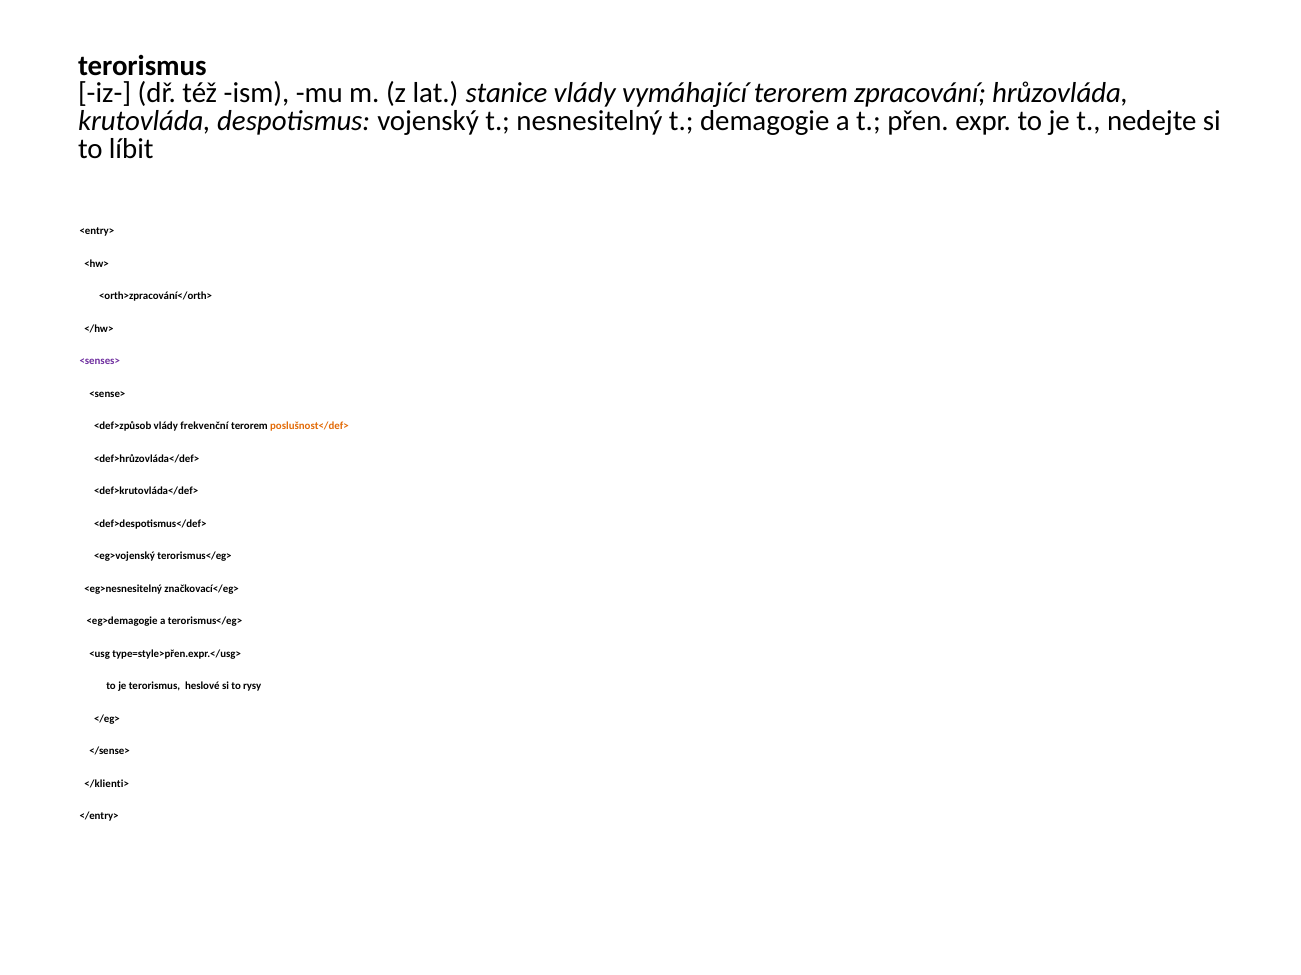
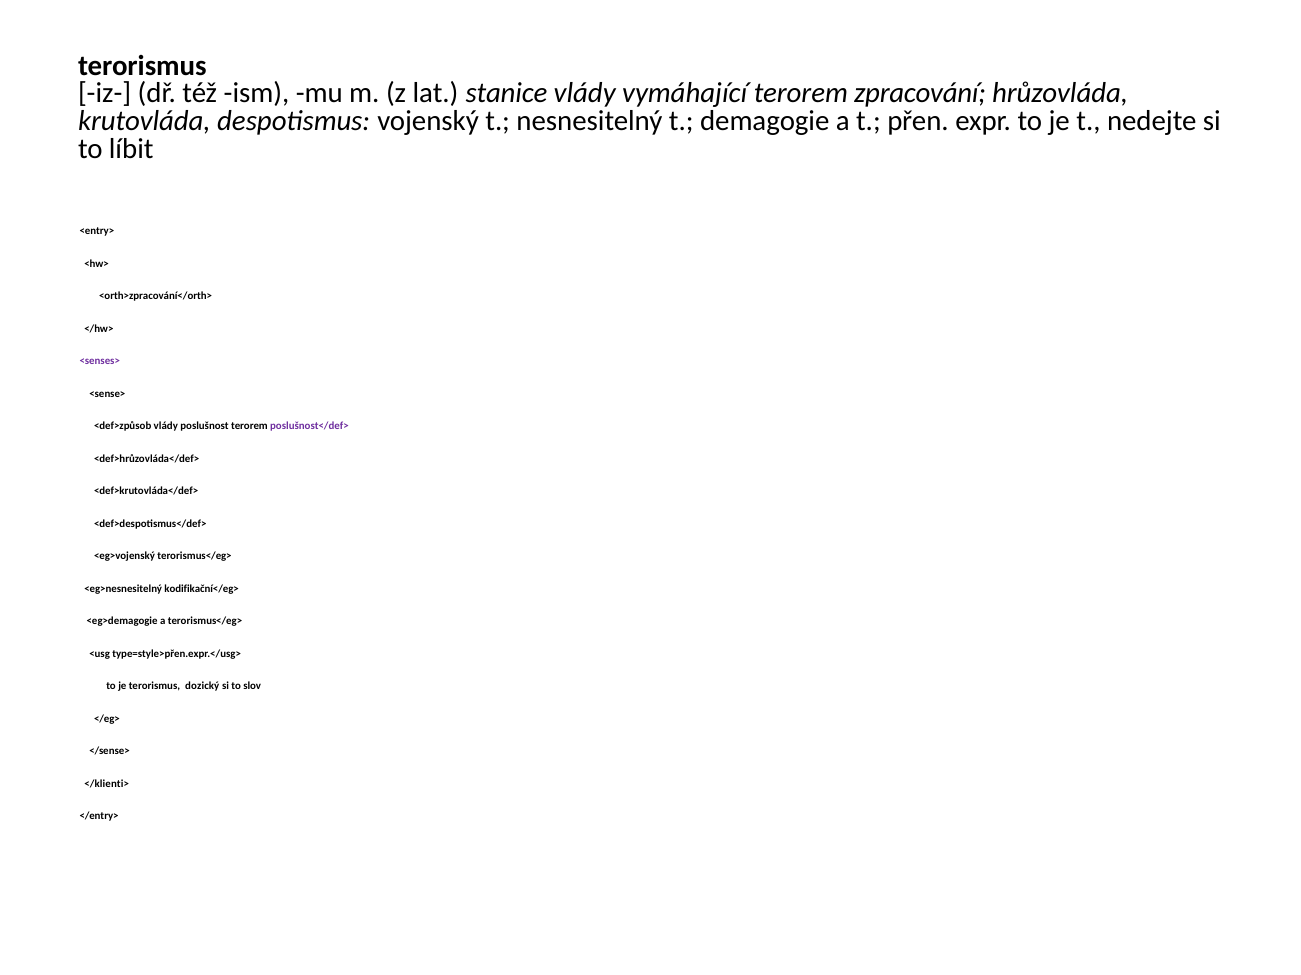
frekvenční: frekvenční -> poslušnost
poslušnost</def> colour: orange -> purple
značkovací</eg>: značkovací</eg> -> kodifikační</eg>
heslové: heslové -> dozický
rysy: rysy -> slov
